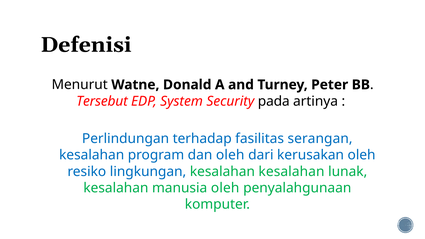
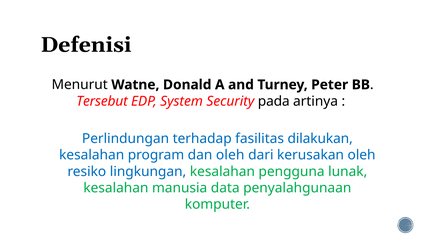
serangan: serangan -> dilakukan
kesalahan kesalahan: kesalahan -> pengguna
manusia oleh: oleh -> data
